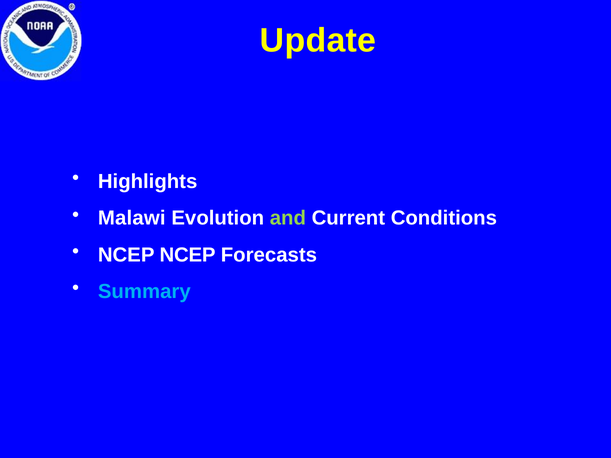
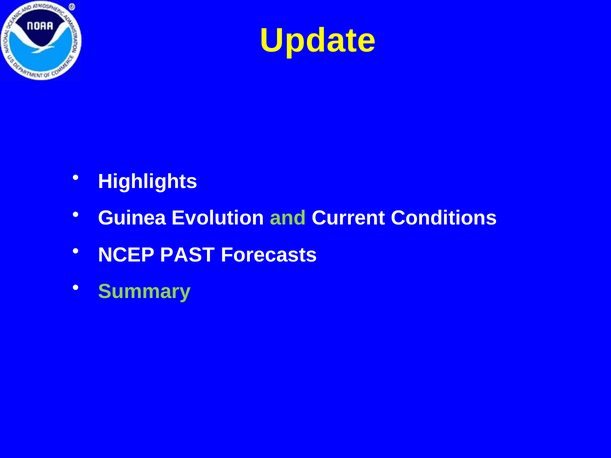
Malawi: Malawi -> Guinea
NCEP NCEP: NCEP -> PAST
Summary colour: light blue -> light green
